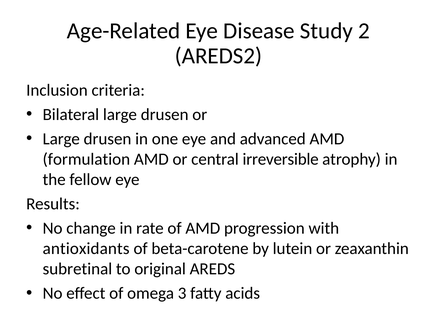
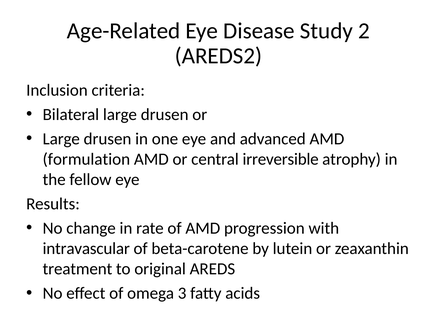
antioxidants: antioxidants -> intravascular
subretinal: subretinal -> treatment
